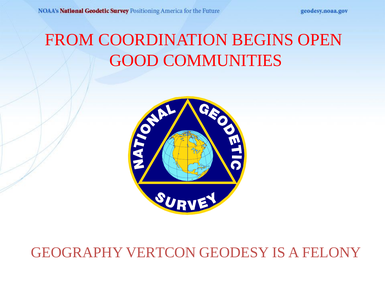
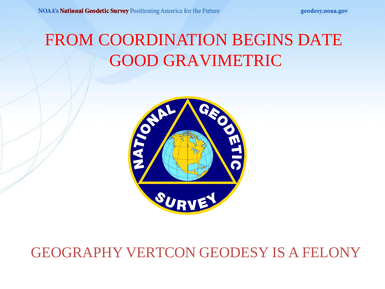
OPEN: OPEN -> DATE
COMMUNITIES: COMMUNITIES -> GRAVIMETRIC
